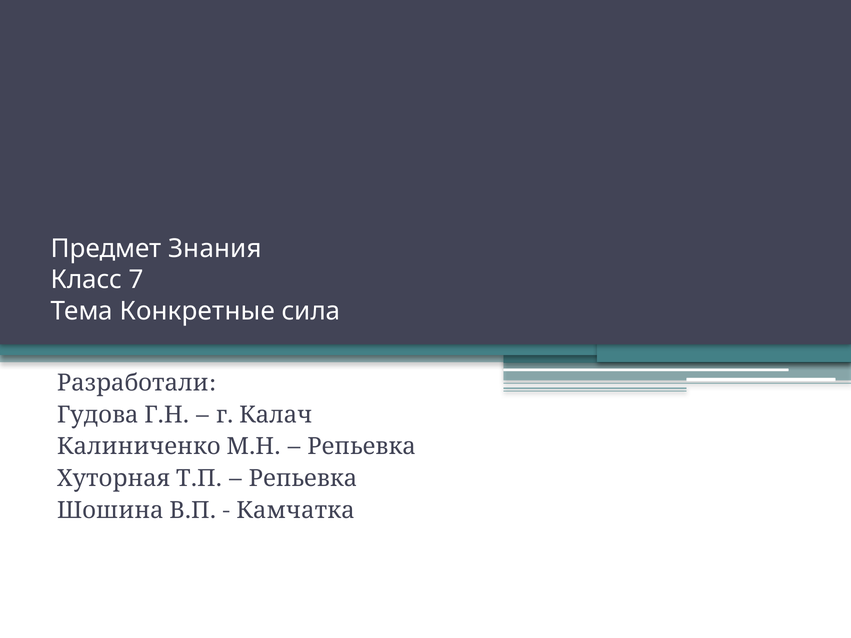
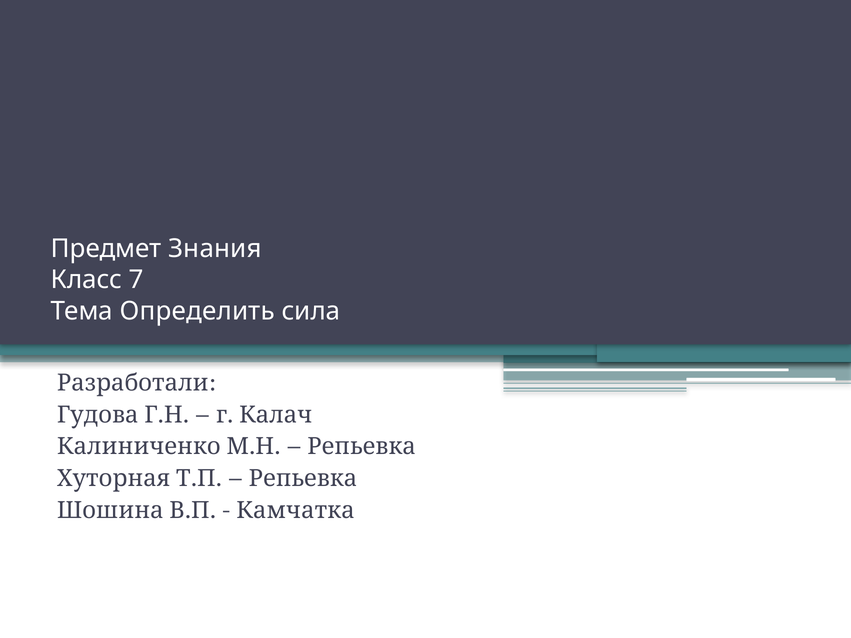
Конкретные: Конкретные -> Определить
